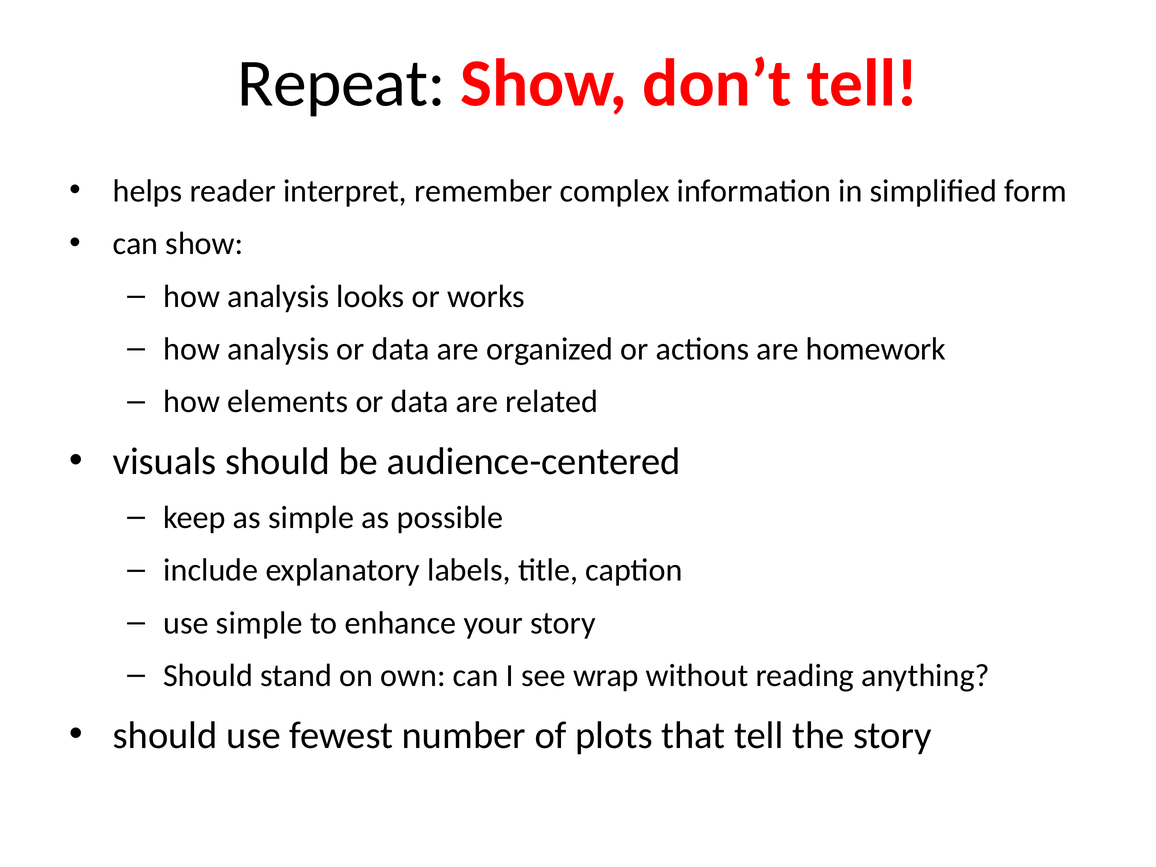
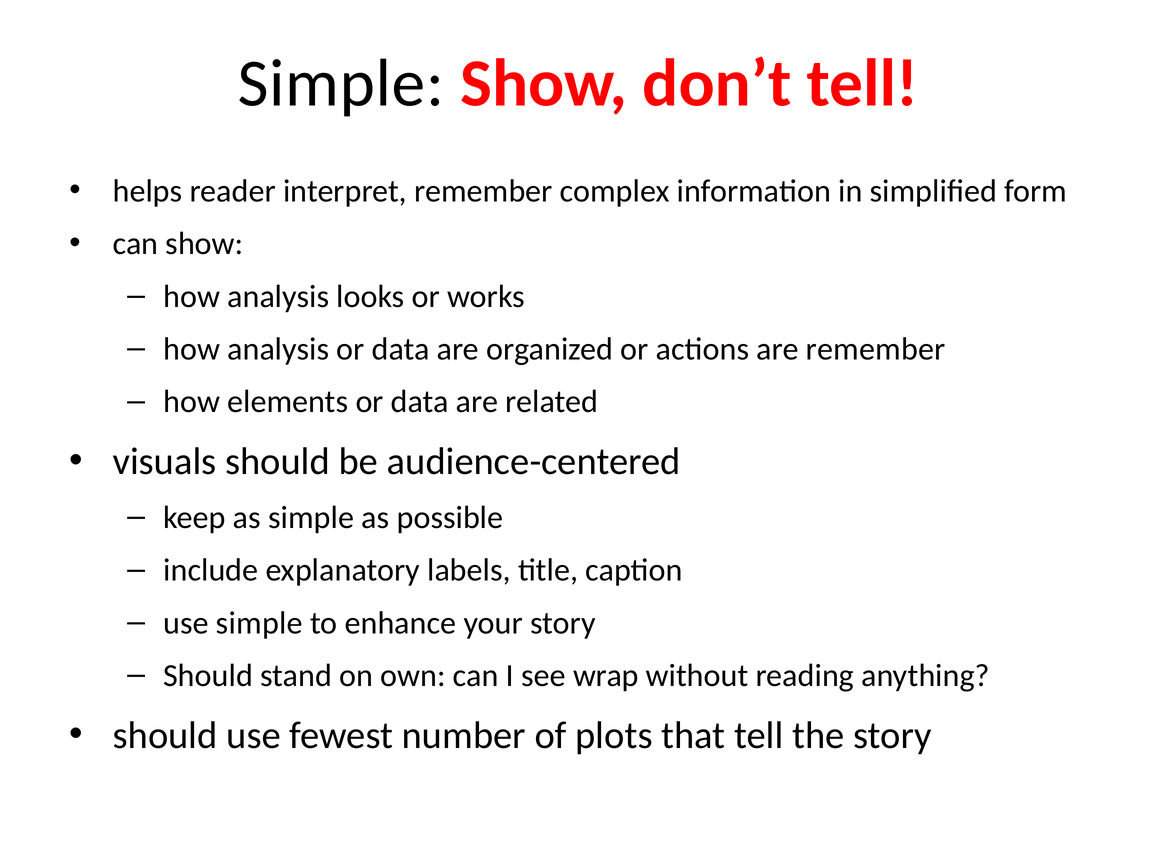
Repeat at (342, 83): Repeat -> Simple
are homework: homework -> remember
